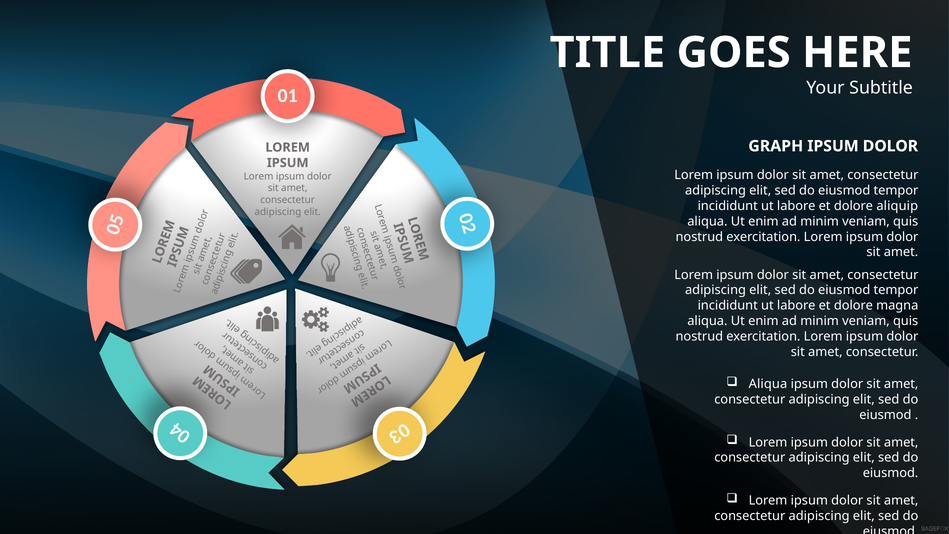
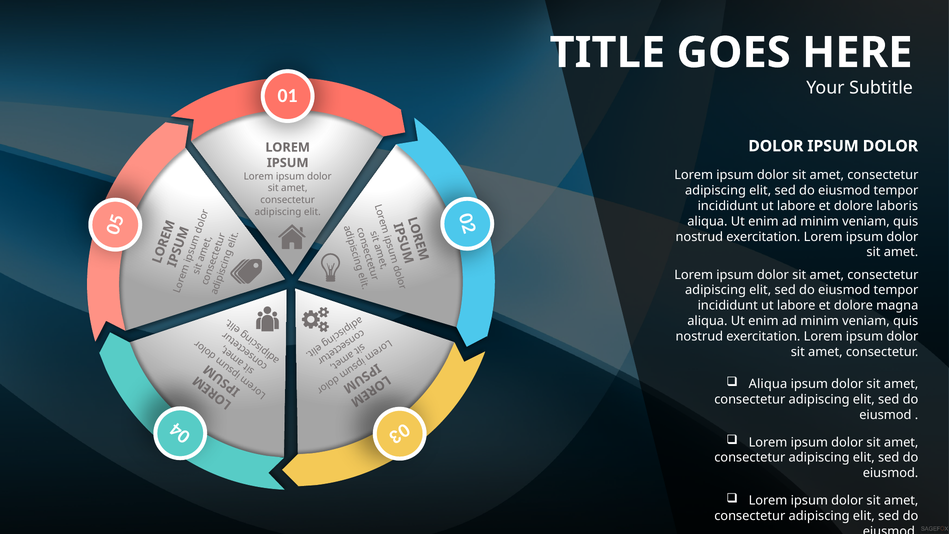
GRAPH at (776, 146): GRAPH -> DOLOR
aliquip: aliquip -> laboris
